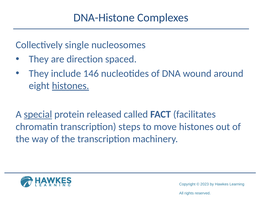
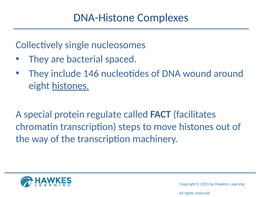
direction: direction -> bacterial
special underline: present -> none
released: released -> regulate
